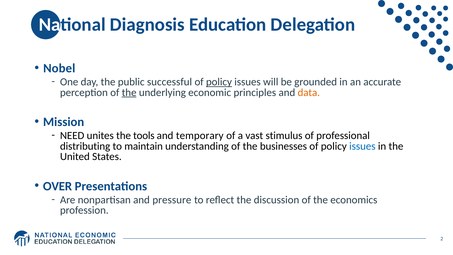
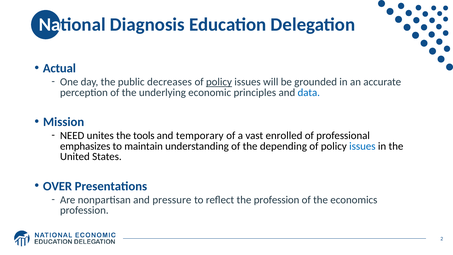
Nobel: Nobel -> Actual
successful: successful -> decreases
the at (129, 92) underline: present -> none
data colour: orange -> blue
stimulus: stimulus -> enrolled
distributing: distributing -> emphasizes
businesses: businesses -> depending
the discussion: discussion -> profession
